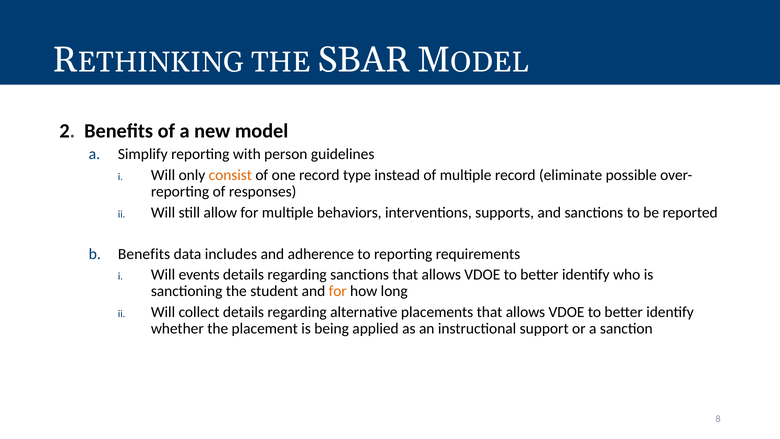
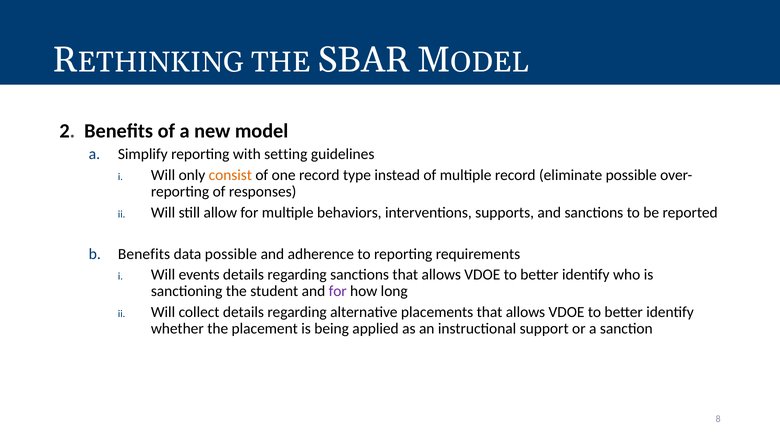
person: person -> setting
data includes: includes -> possible
for at (338, 291) colour: orange -> purple
